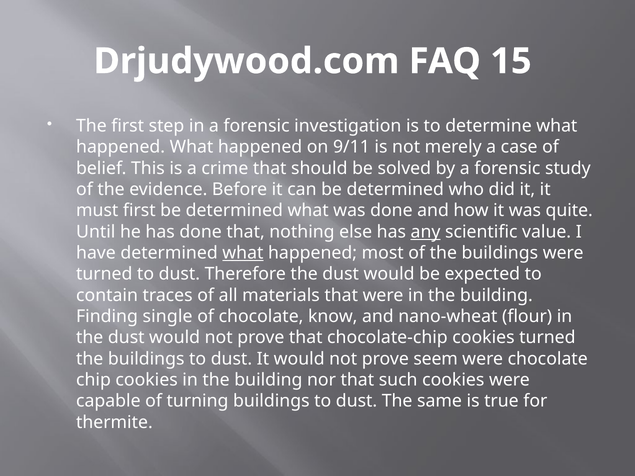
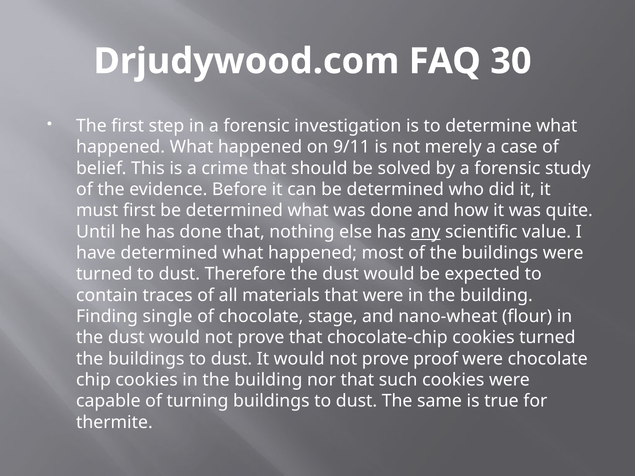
15: 15 -> 30
what at (243, 253) underline: present -> none
know: know -> stage
seem: seem -> proof
